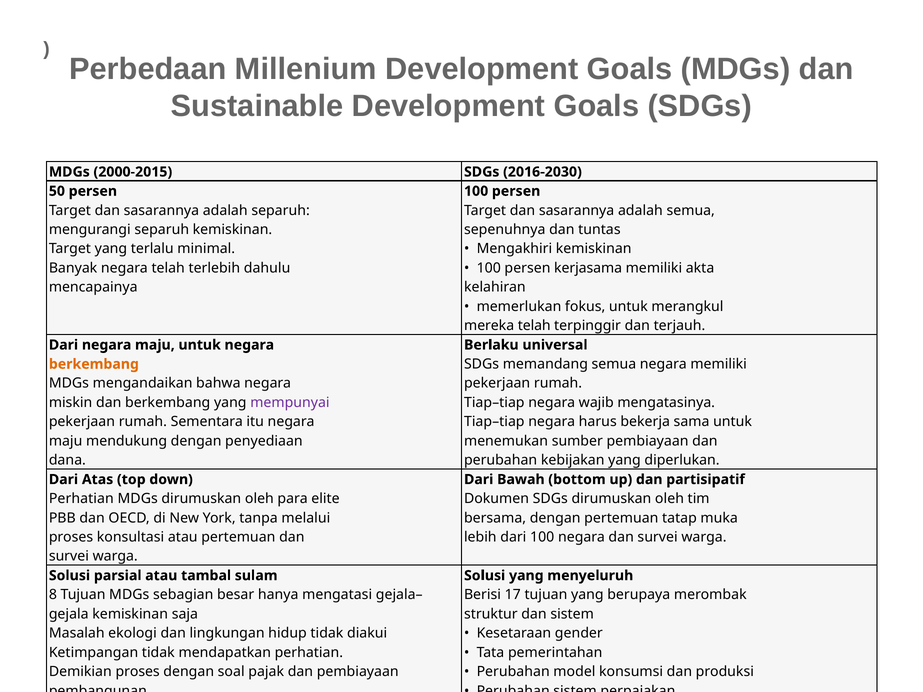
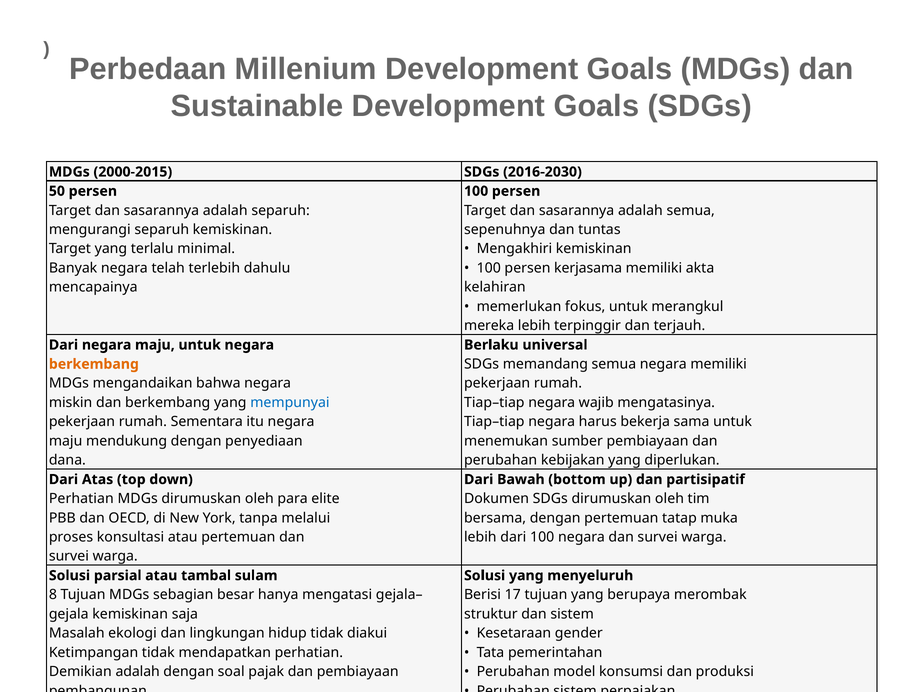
mereka telah: telah -> lebih
mempunyai colour: purple -> blue
Demikian proses: proses -> adalah
